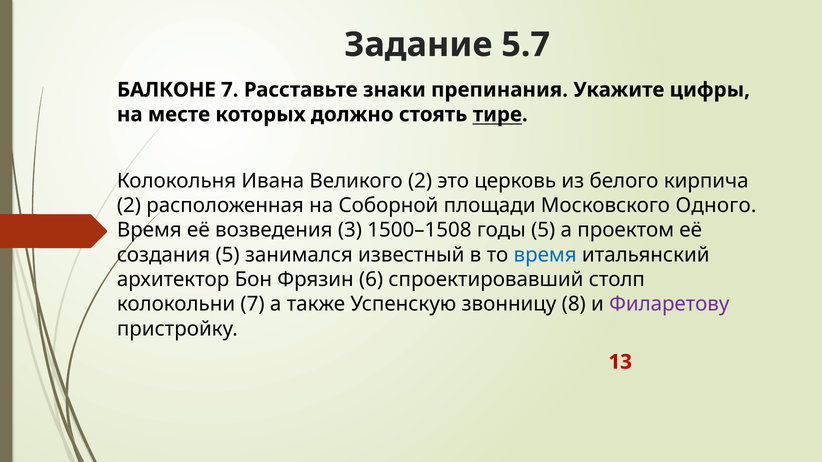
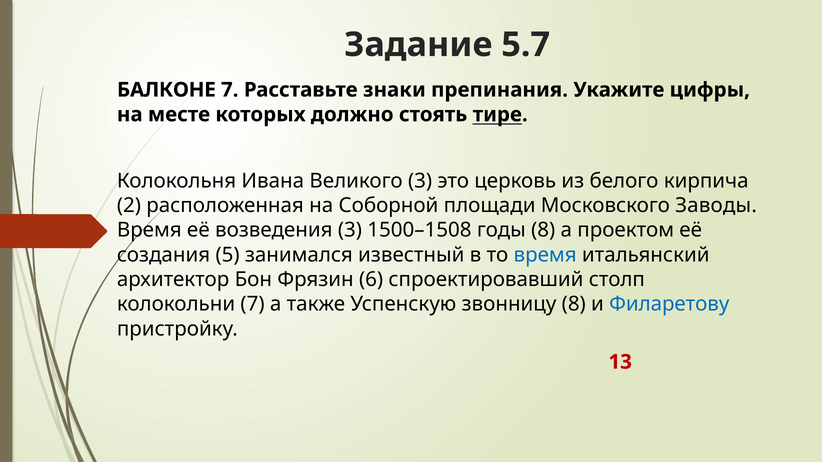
Великого 2: 2 -> 3
Одного: Одного -> Заводы
годы 5: 5 -> 8
Филаретову colour: purple -> blue
